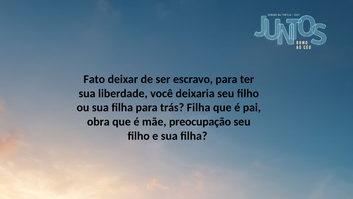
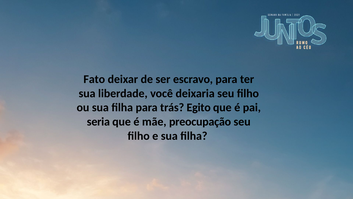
trás Filha: Filha -> Egito
obra: obra -> seria
